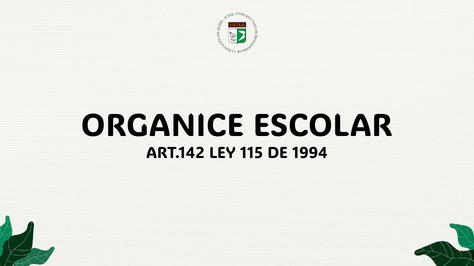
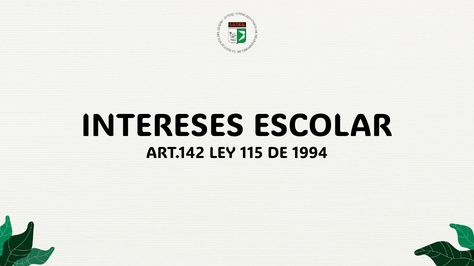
ORGANICE: ORGANICE -> INTERESES
